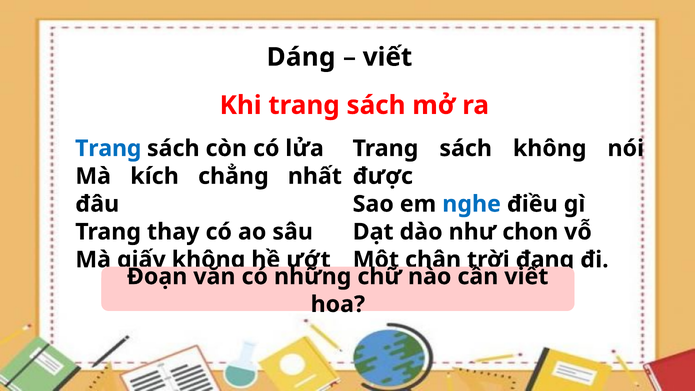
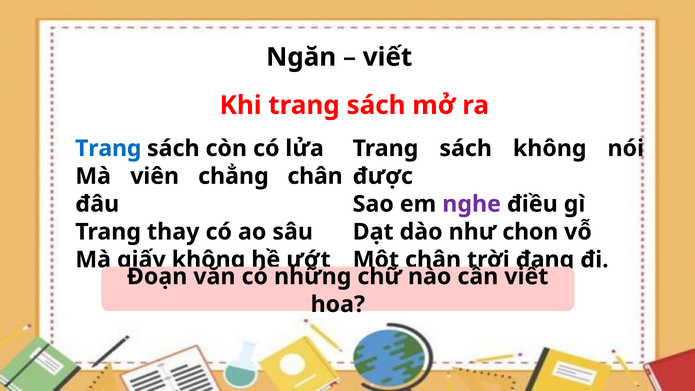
Dáng: Dáng -> Ngăn
kích: kích -> viên
chẳng nhất: nhất -> chân
nghe colour: blue -> purple
